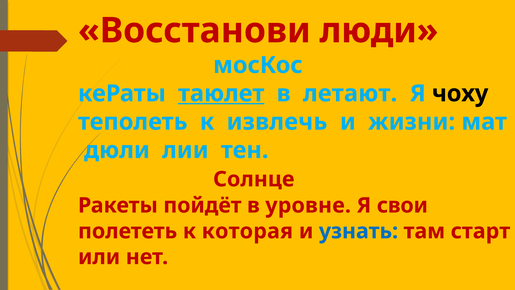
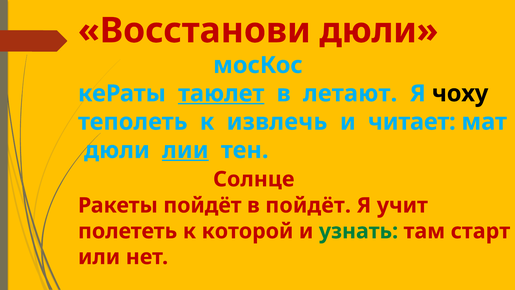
Восстанови люди: люди -> дюли
жизни: жизни -> читает
лии underline: none -> present
в уровне: уровне -> пойдёт
свои: свои -> учит
которая: которая -> которой
узнать colour: blue -> green
